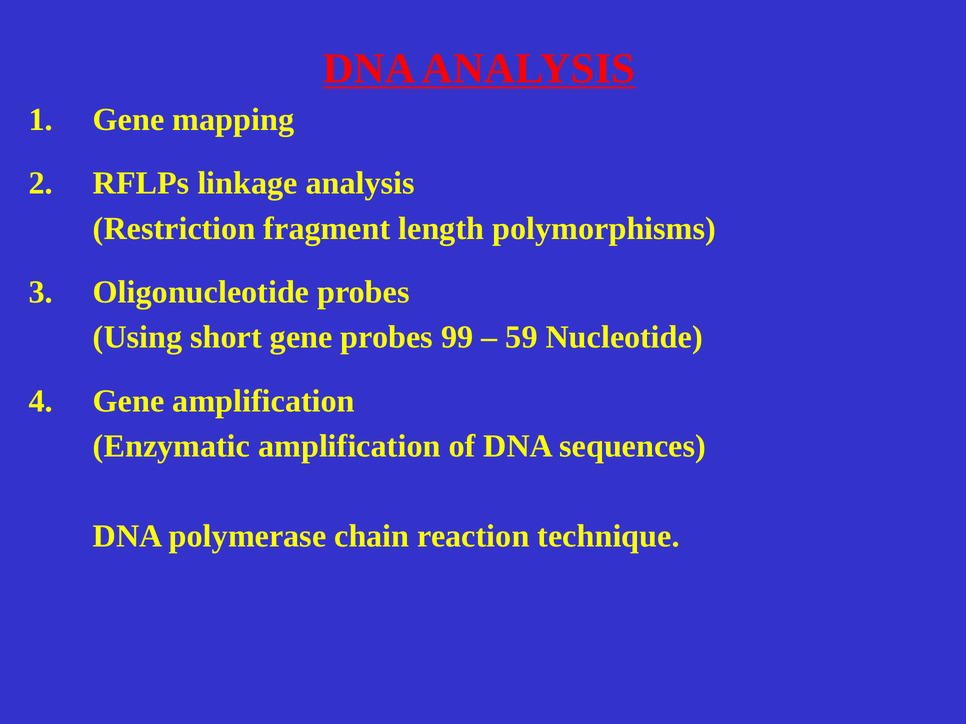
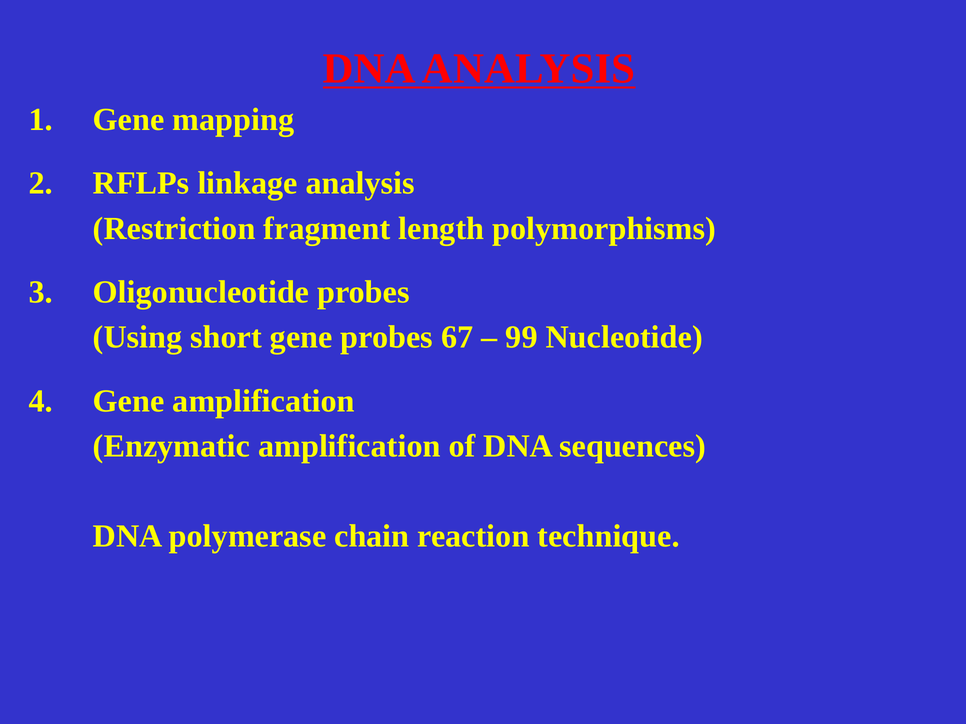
99: 99 -> 67
59: 59 -> 99
